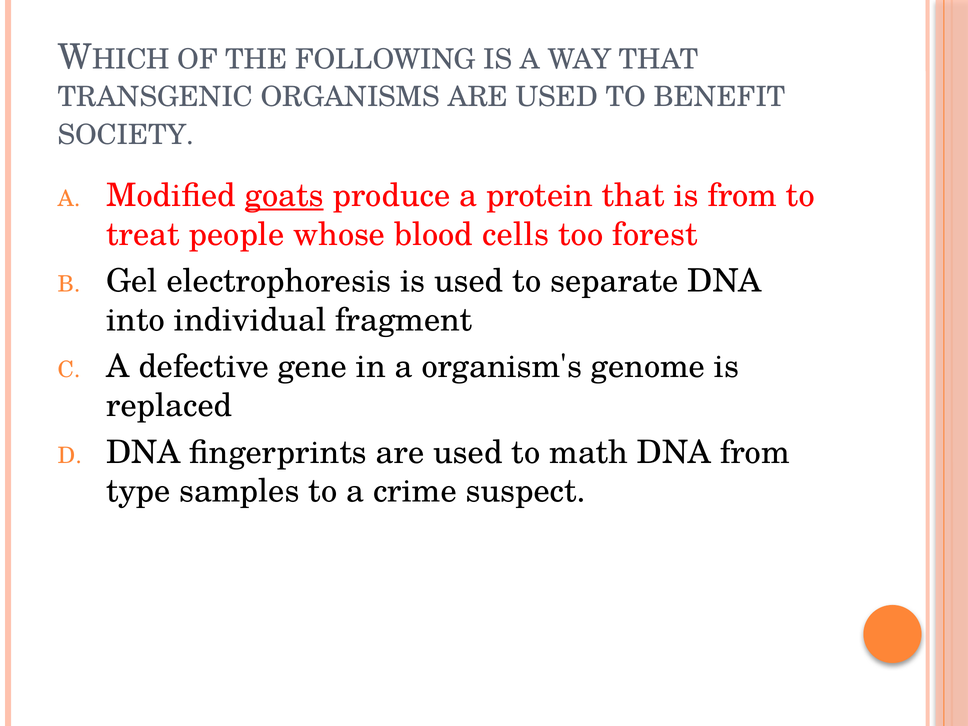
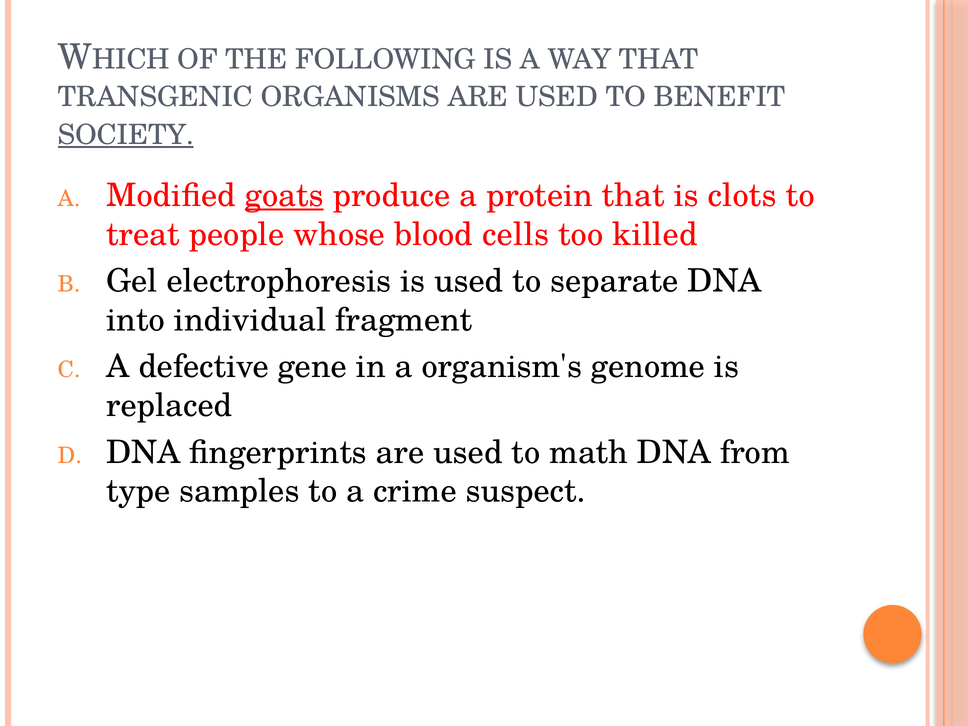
SOCIETY underline: none -> present
is from: from -> clots
forest: forest -> killed
